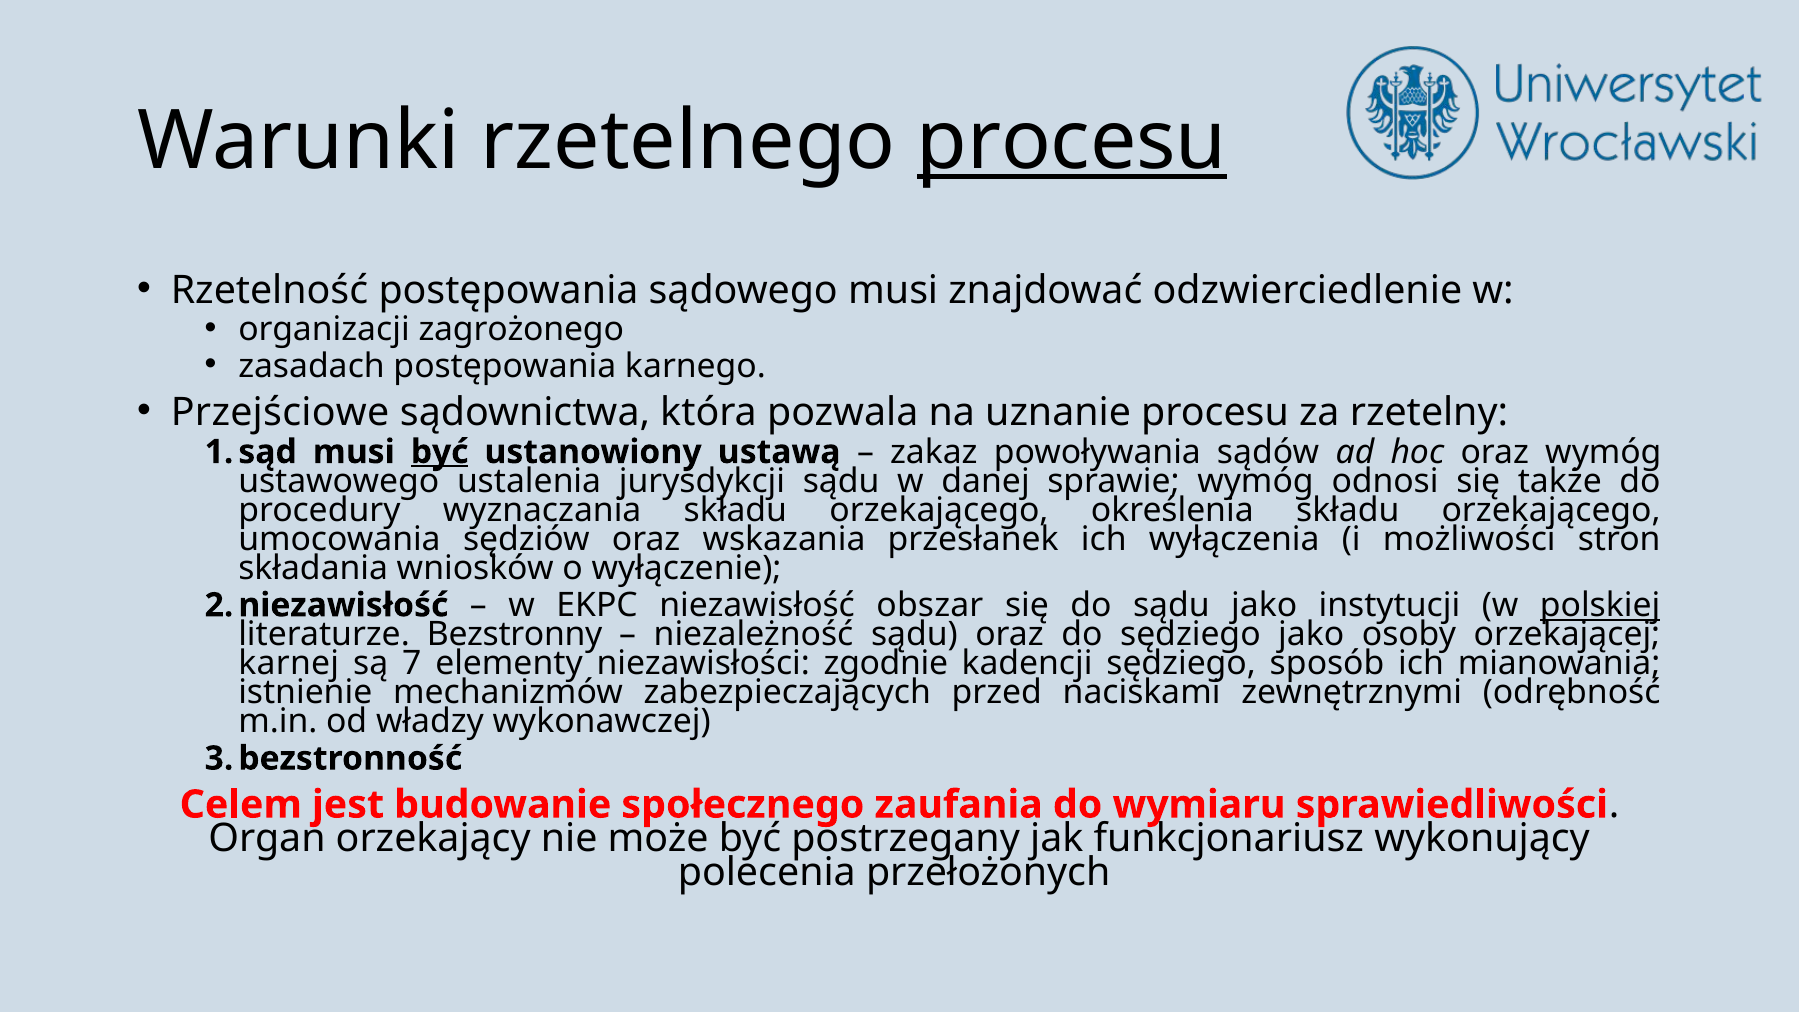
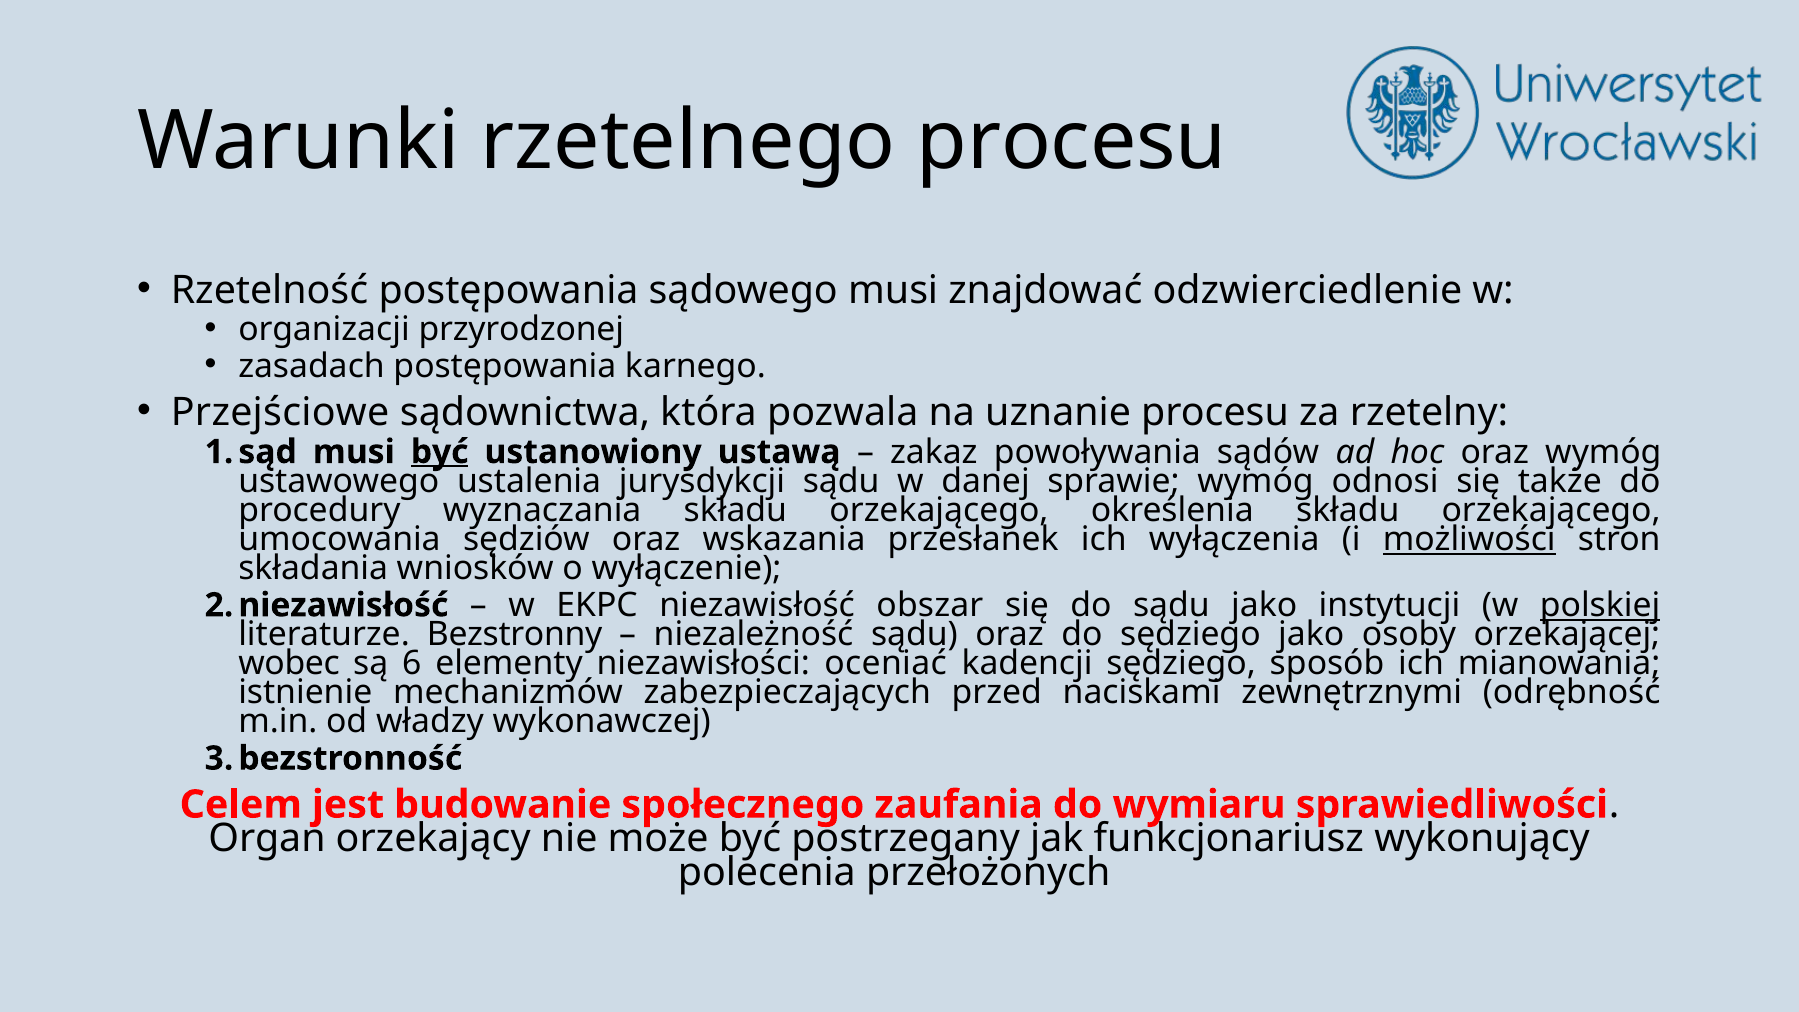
procesu at (1072, 141) underline: present -> none
zagrożonego: zagrożonego -> przyrodzonej
możliwości underline: none -> present
karnej: karnej -> wobec
7: 7 -> 6
zgodnie: zgodnie -> oceniać
